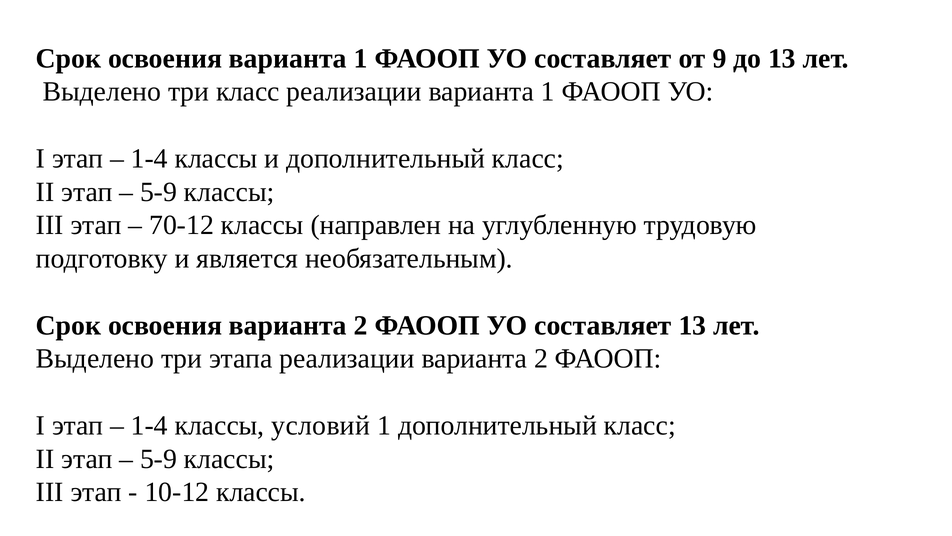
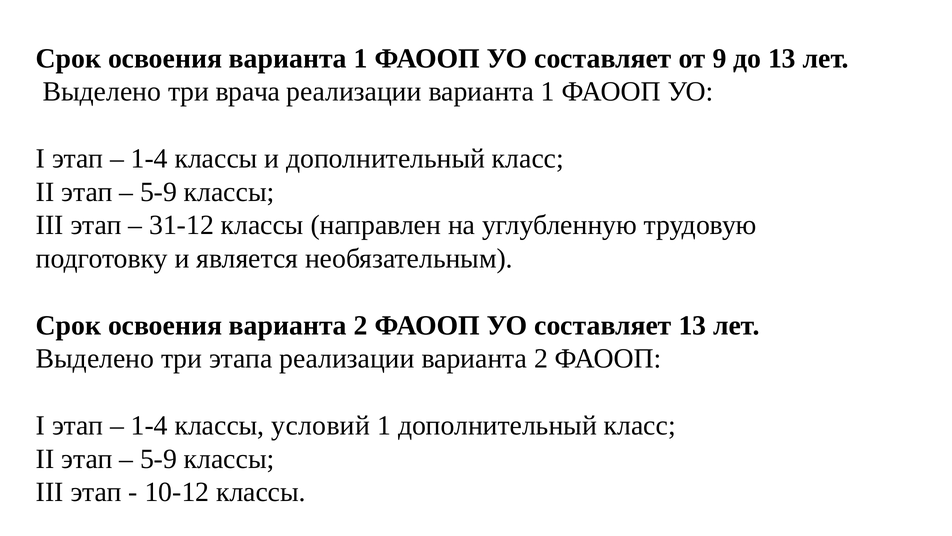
три класс: класс -> врача
70-12: 70-12 -> 31-12
